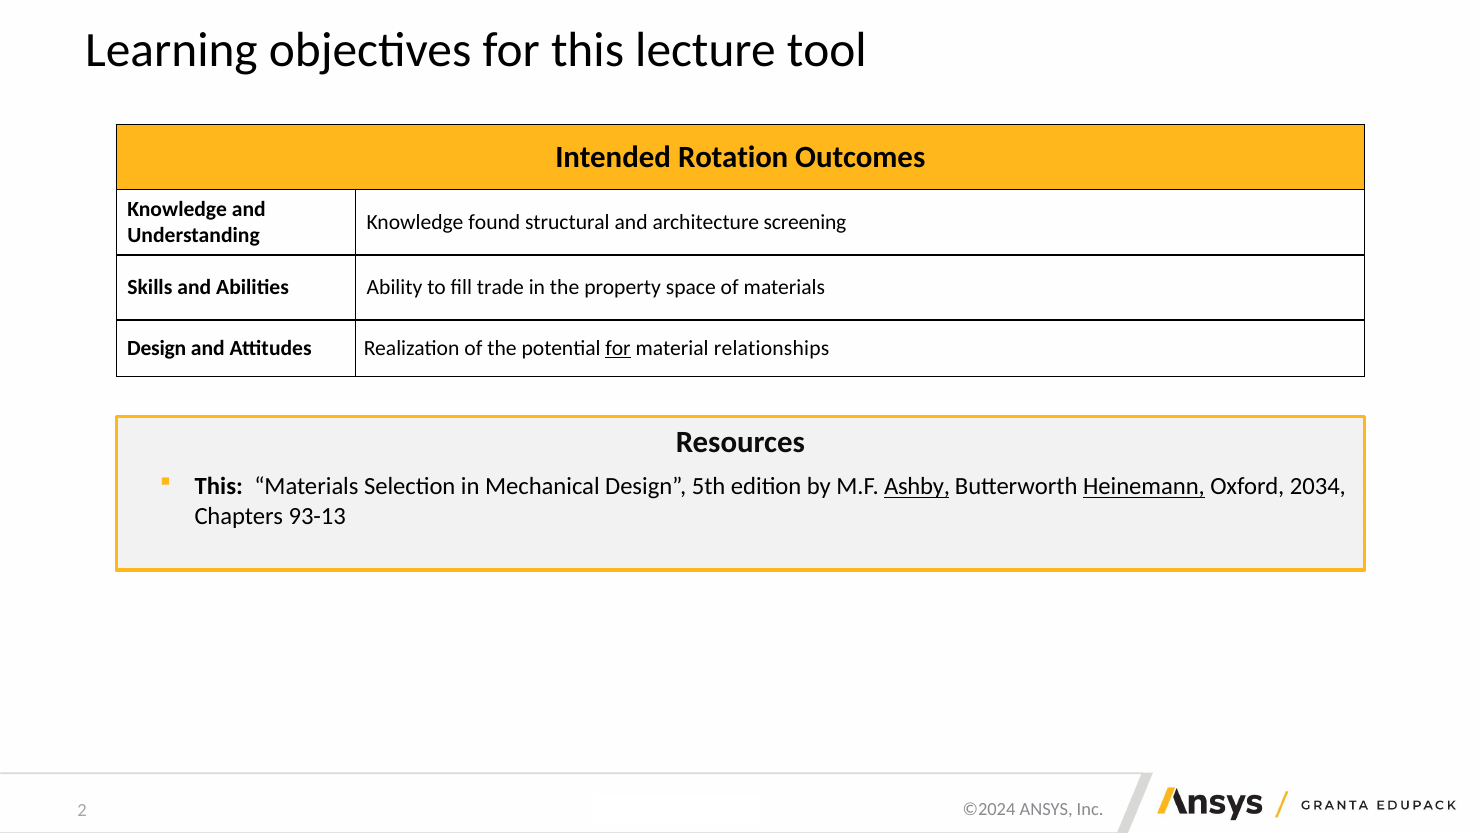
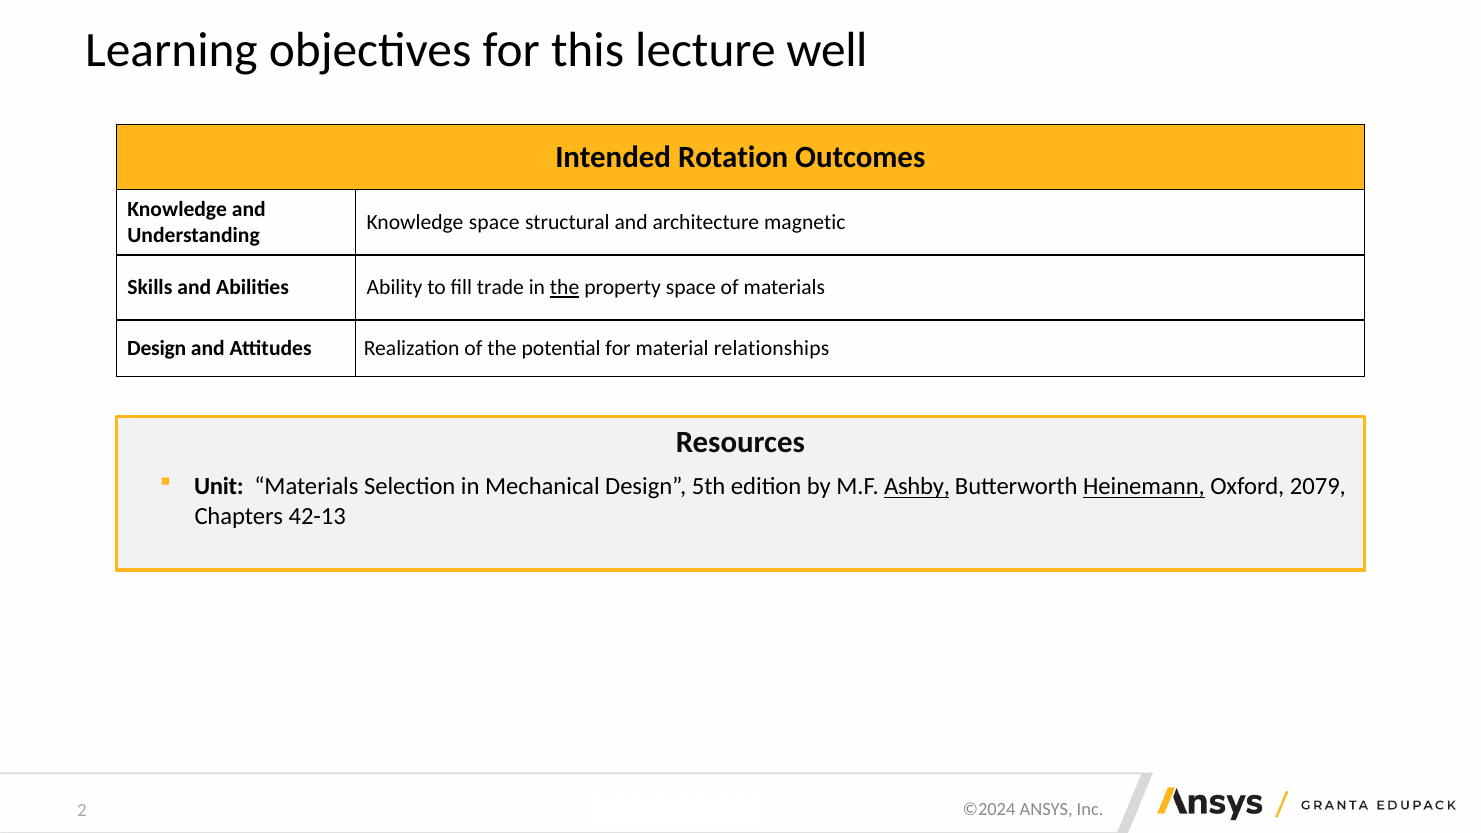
tool: tool -> well
Knowledge found: found -> space
screening: screening -> magnetic
the at (565, 288) underline: none -> present
for at (618, 349) underline: present -> none
This at (219, 487): This -> Unit
2034: 2034 -> 2079
93-13: 93-13 -> 42-13
